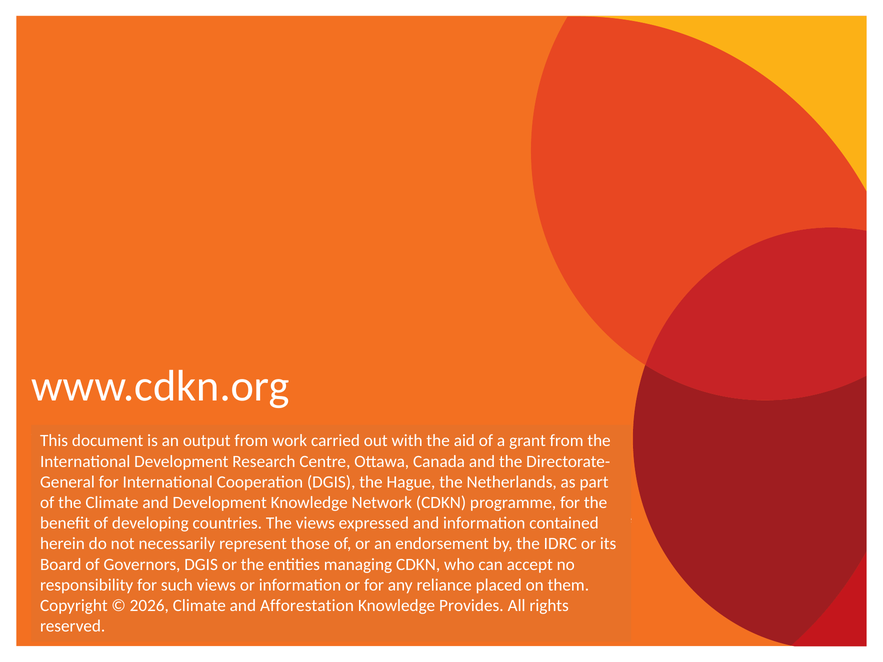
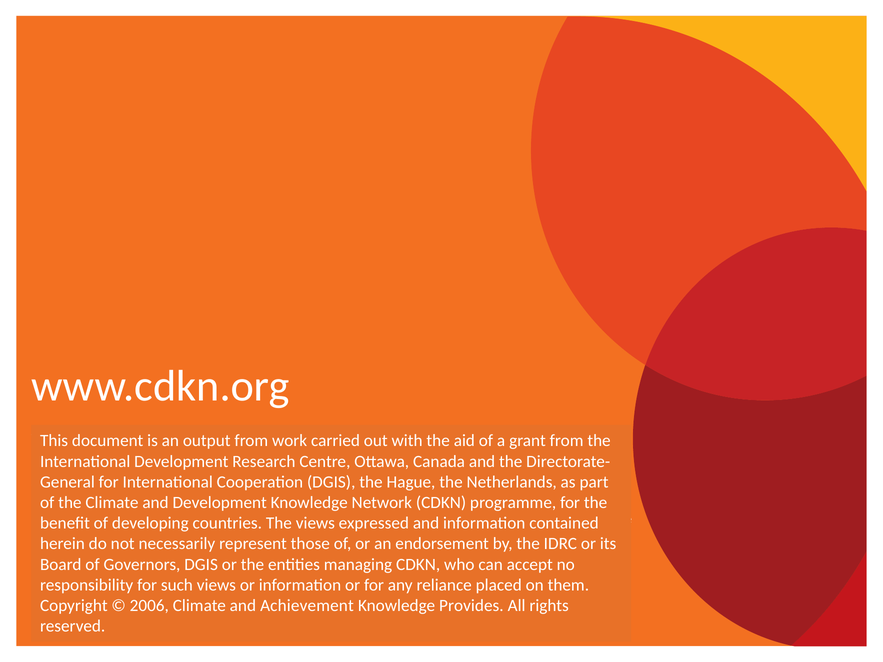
2026: 2026 -> 2006
Afforestation: Afforestation -> Achievement
